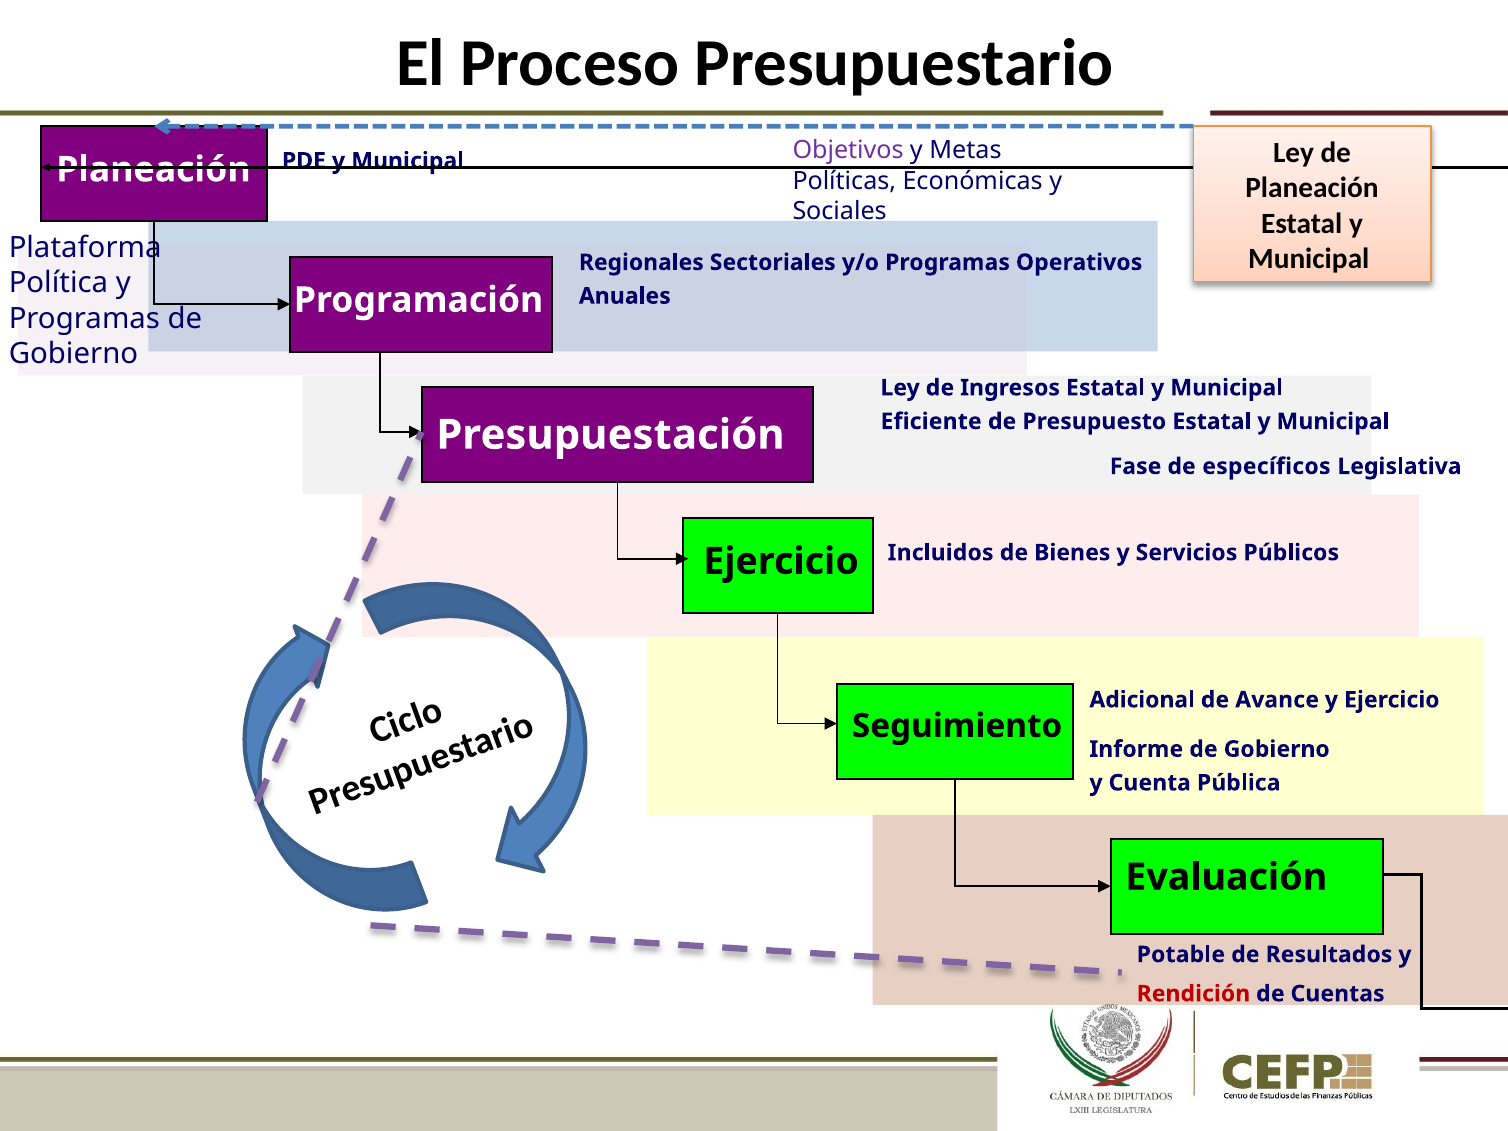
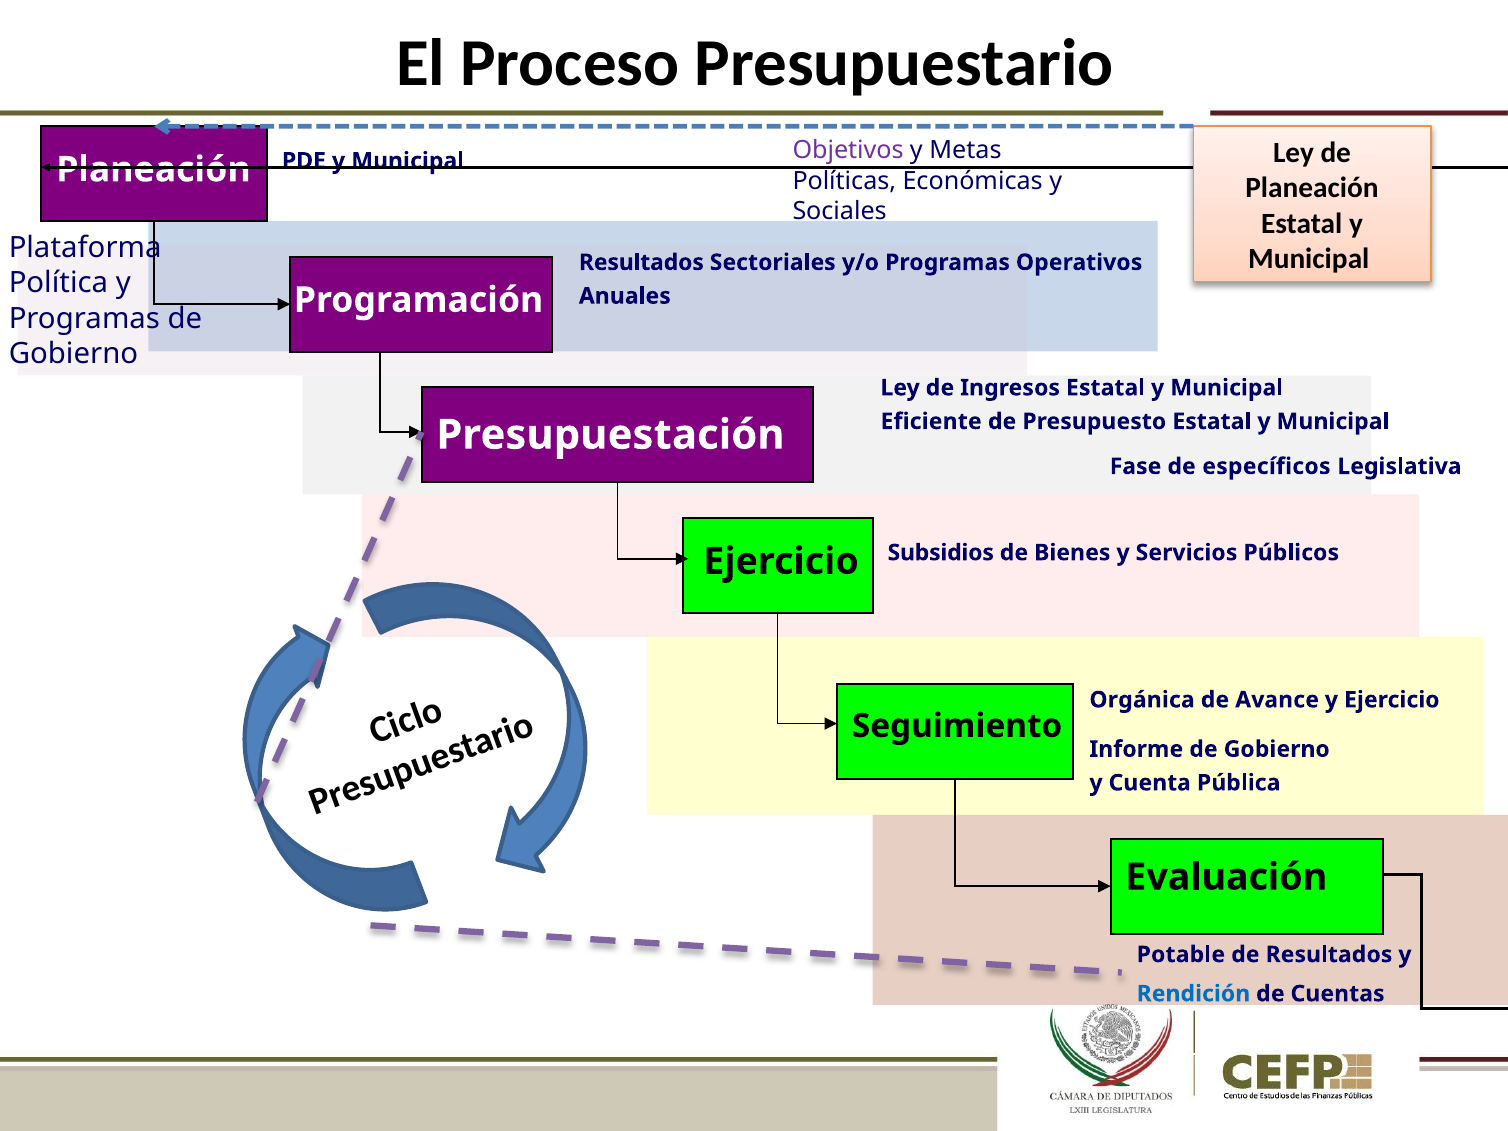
Regionales at (641, 262): Regionales -> Resultados
Incluidos: Incluidos -> Subsidios
Adicional: Adicional -> Orgánica
Rendición colour: red -> blue
